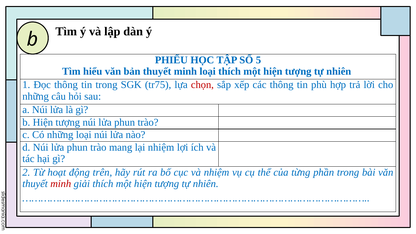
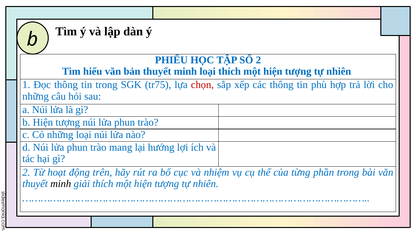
SỐ 5: 5 -> 2
lại nhiệm: nhiệm -> hướng
minh at (61, 184) colour: red -> black
